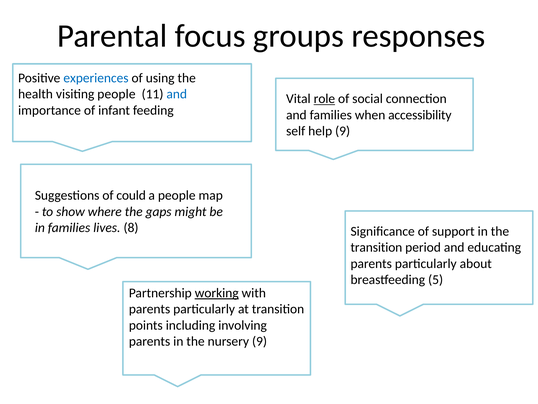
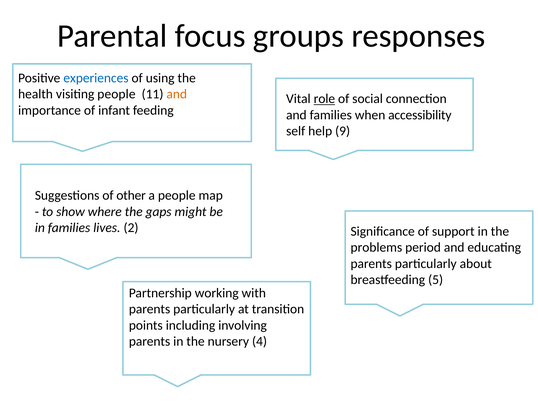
and at (177, 94) colour: blue -> orange
could: could -> other
8: 8 -> 2
transition at (376, 247): transition -> problems
working underline: present -> none
nursery 9: 9 -> 4
